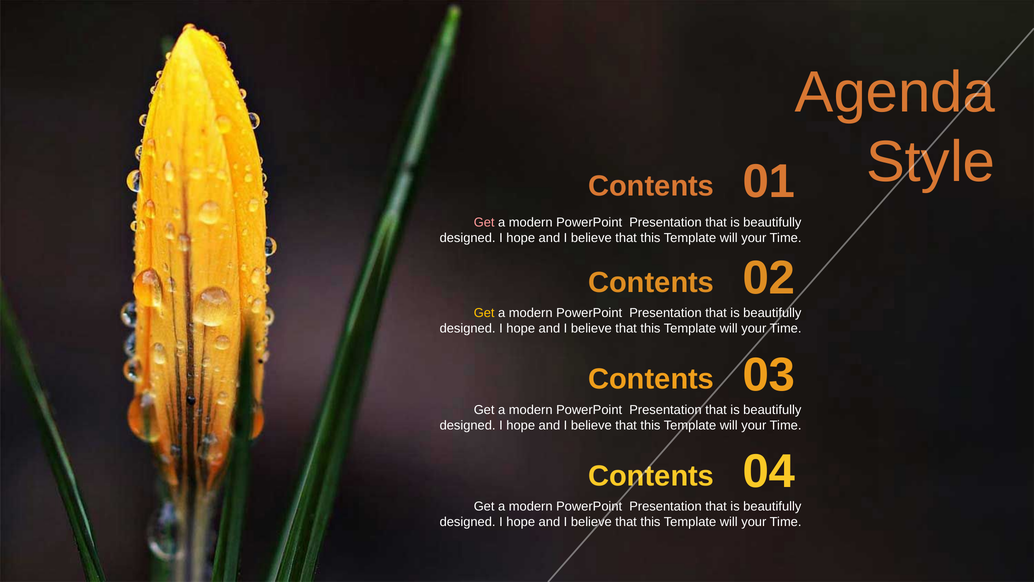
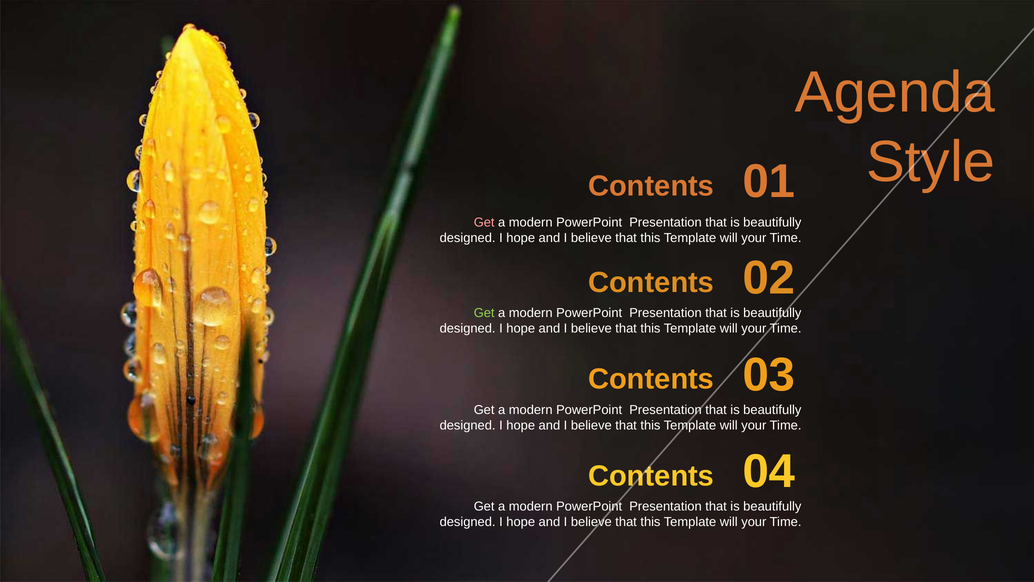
Get at (484, 313) colour: yellow -> light green
